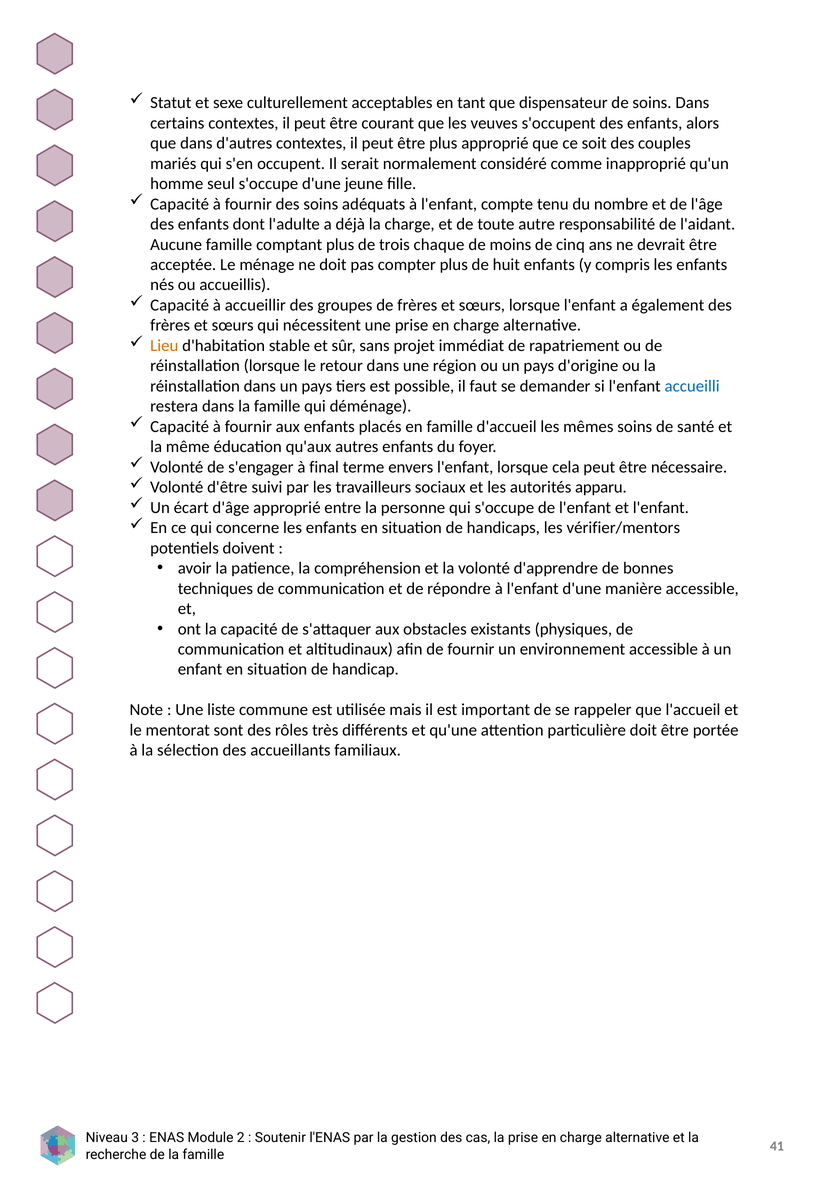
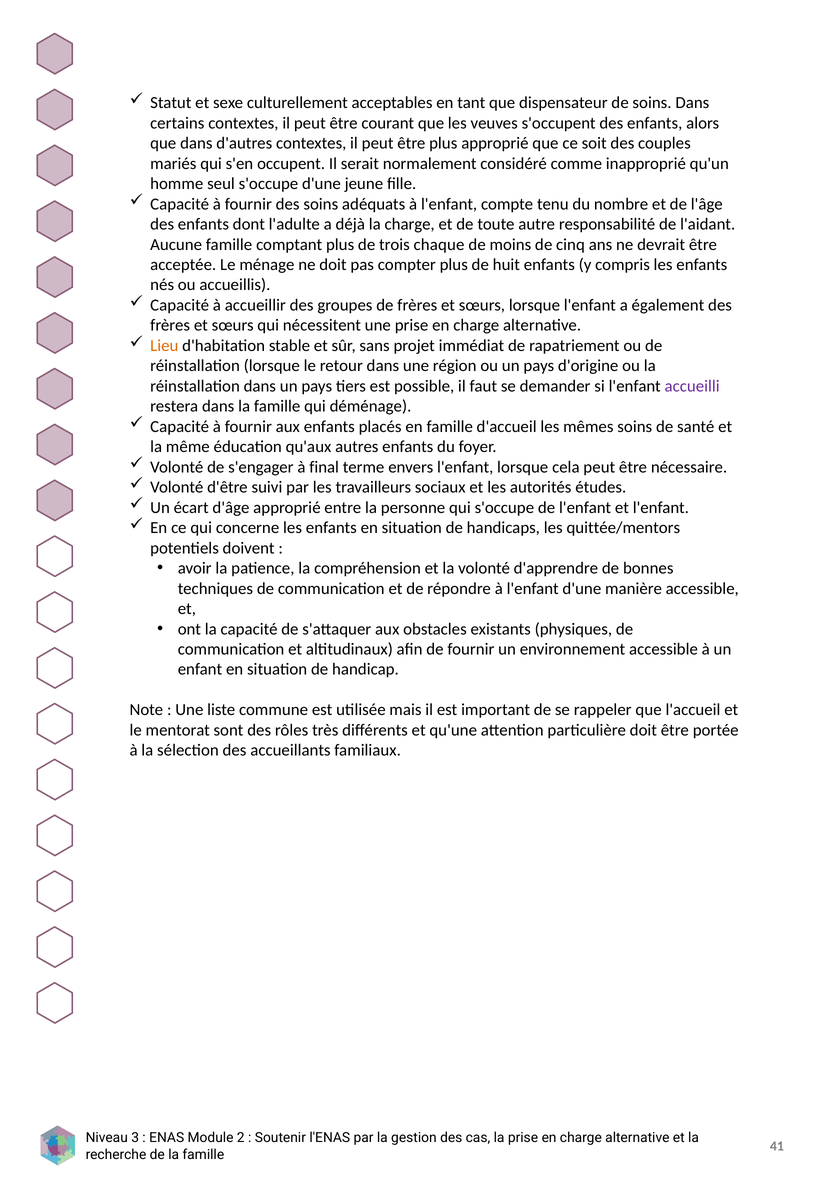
accueilli colour: blue -> purple
apparu: apparu -> études
vérifier/mentors: vérifier/mentors -> quittée/mentors
